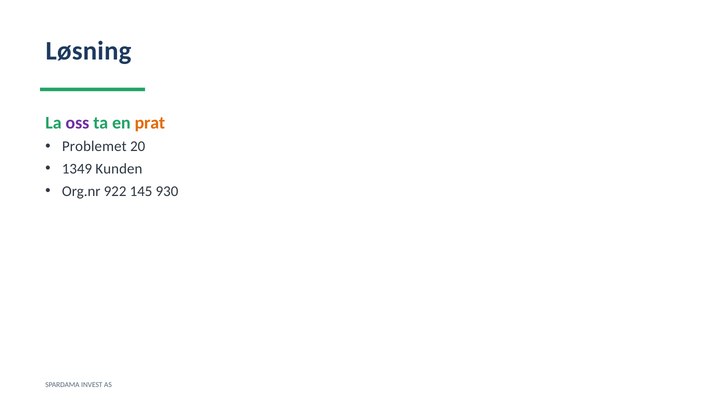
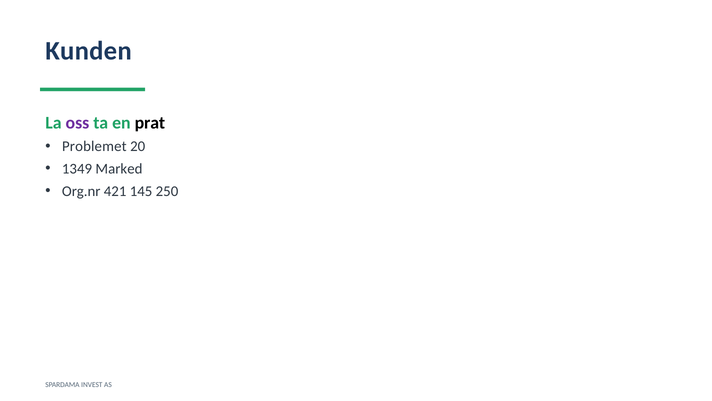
Løsning: Løsning -> Kunden
prat colour: orange -> black
Kunden: Kunden -> Marked
922: 922 -> 421
930: 930 -> 250
